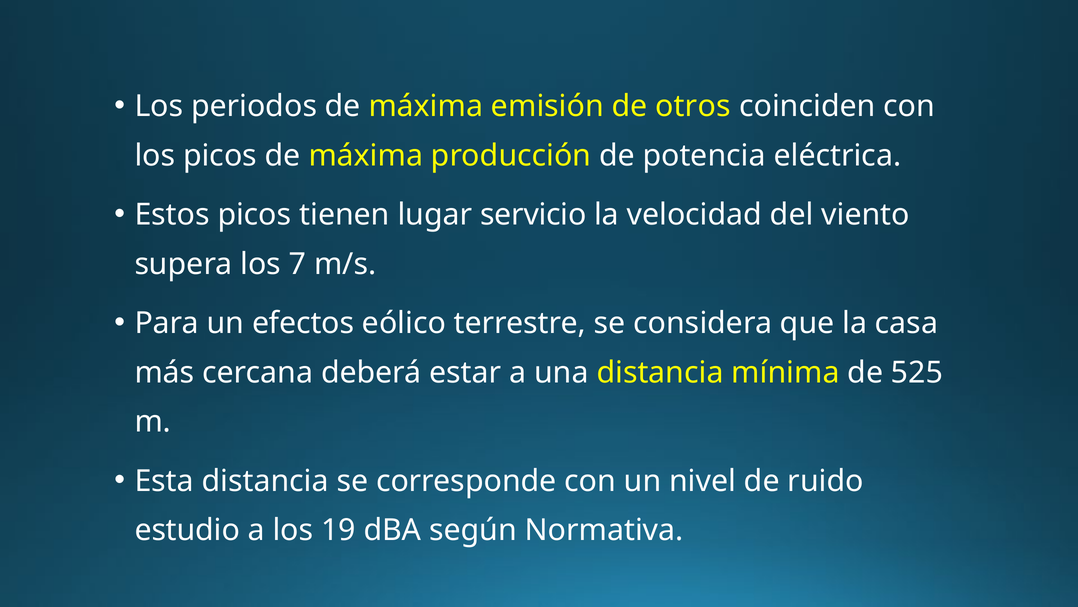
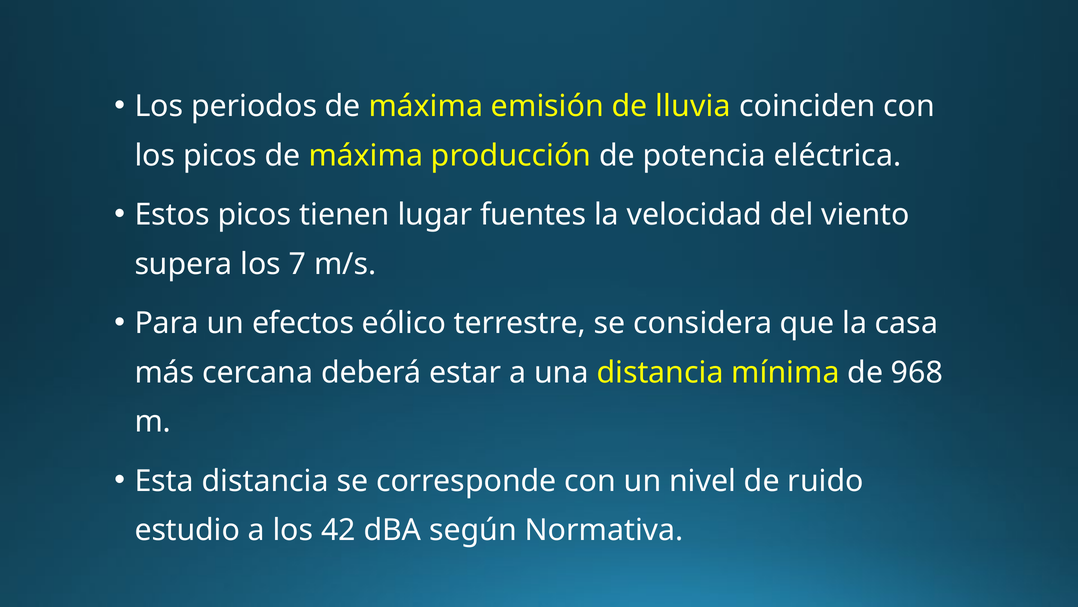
otros: otros -> lluvia
servicio: servicio -> fuentes
525: 525 -> 968
19: 19 -> 42
